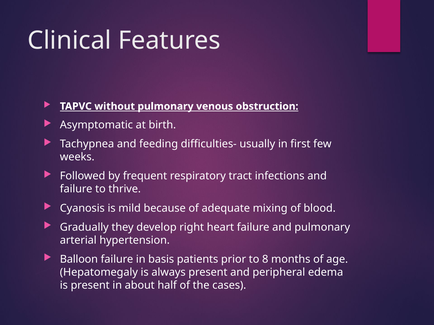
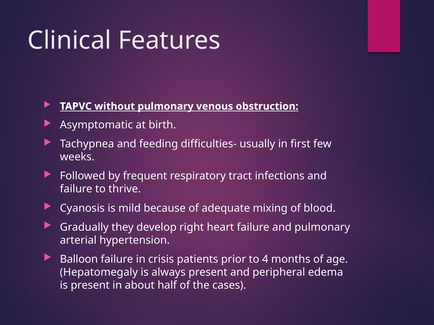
basis: basis -> crisis
8: 8 -> 4
